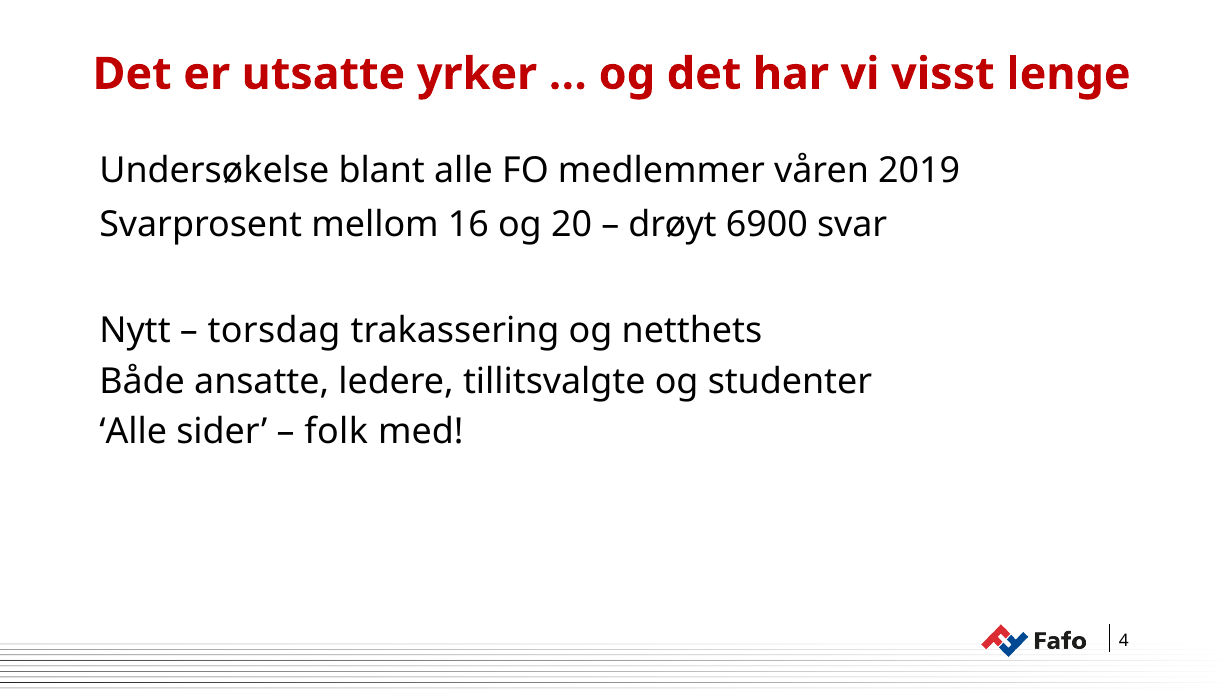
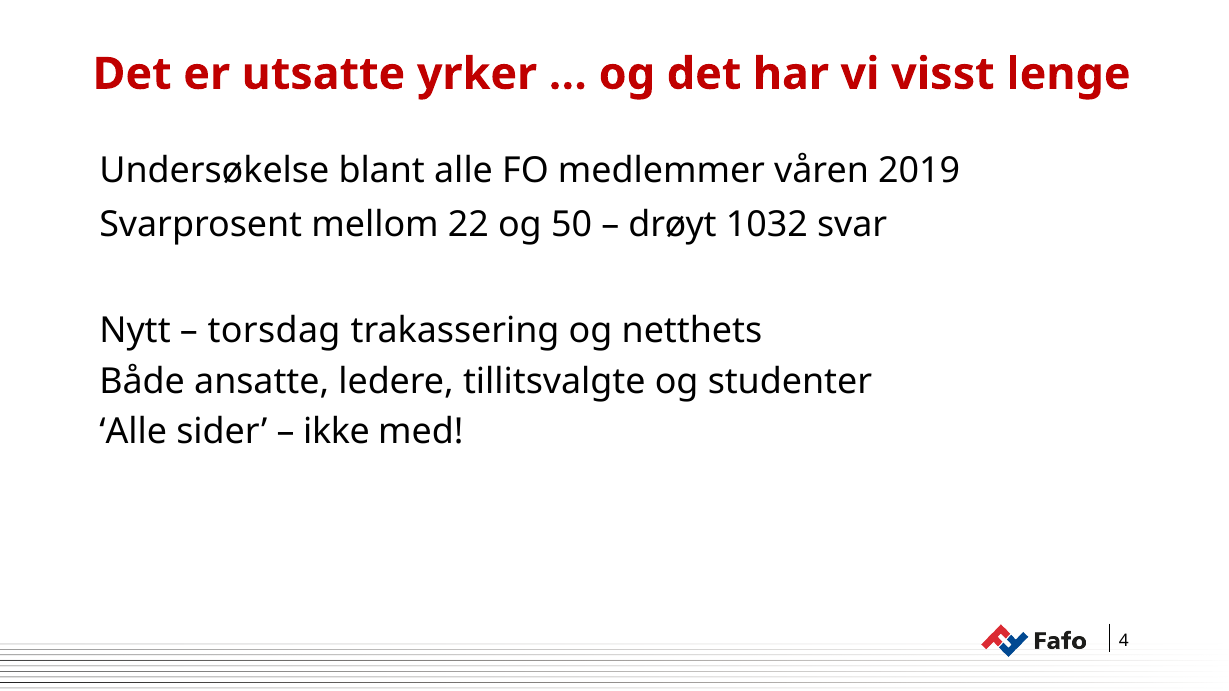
16: 16 -> 22
20: 20 -> 50
6900: 6900 -> 1032
folk: folk -> ikke
